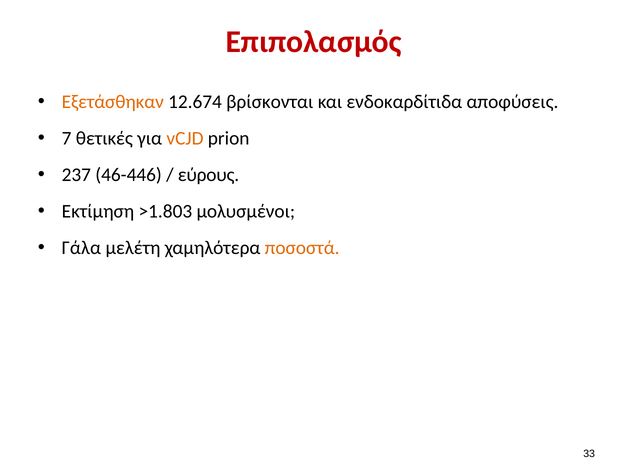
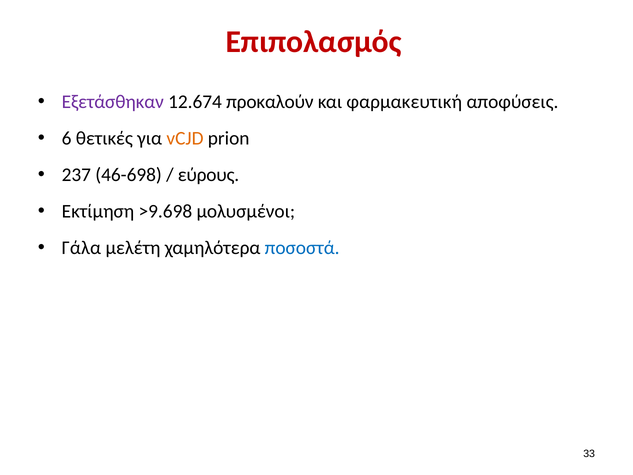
Εξετάσθηκαν colour: orange -> purple
βρίσκονται: βρίσκονται -> προκαλούν
ενδοκαρδίτιδα: ενδοκαρδίτιδα -> φαρμακευτική
7: 7 -> 6
46-446: 46-446 -> 46-698
>1.803: >1.803 -> >9.698
ποσοστά colour: orange -> blue
